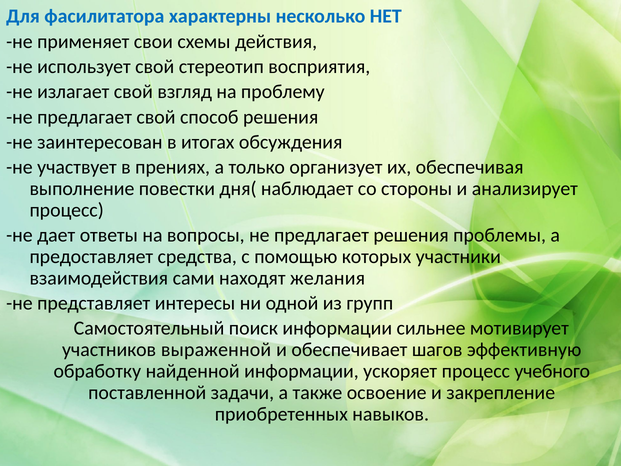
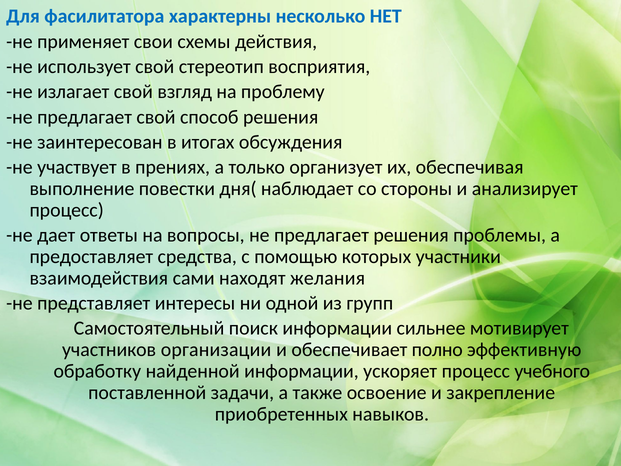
выраженной: выраженной -> организации
шагов: шагов -> полно
